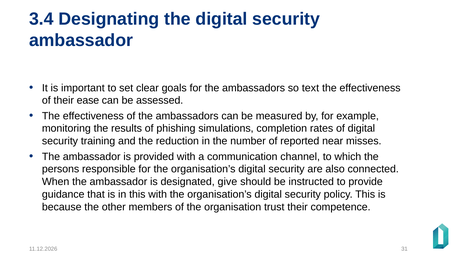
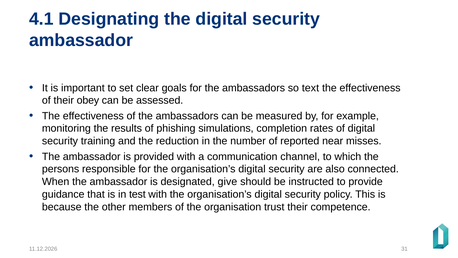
3.4: 3.4 -> 4.1
ease: ease -> obey
in this: this -> test
